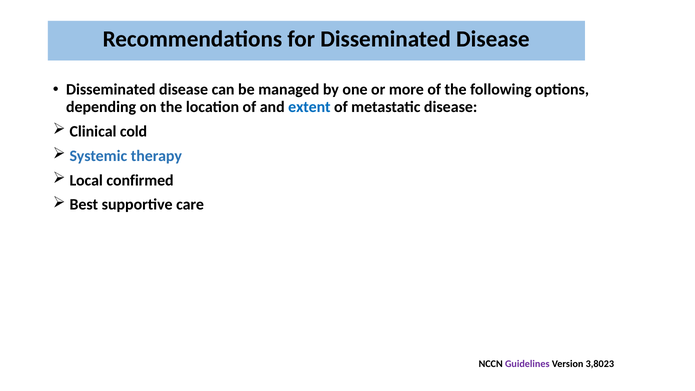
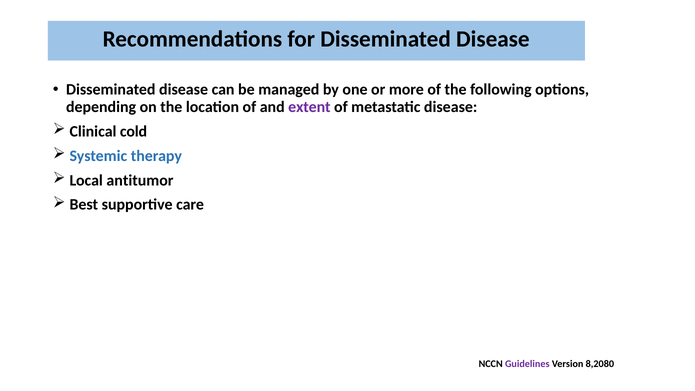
extent colour: blue -> purple
confirmed: confirmed -> antitumor
3,8023: 3,8023 -> 8,2080
